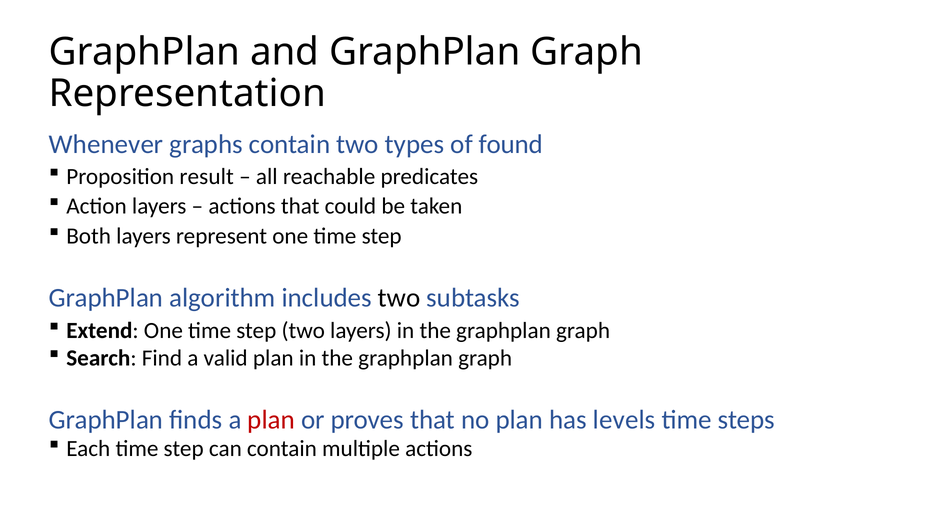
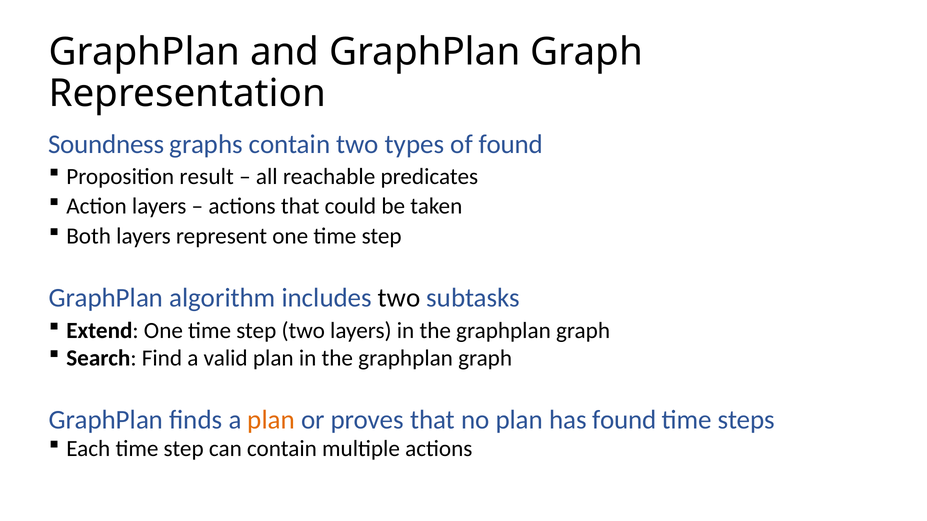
Whenever: Whenever -> Soundness
plan at (271, 420) colour: red -> orange
has levels: levels -> found
